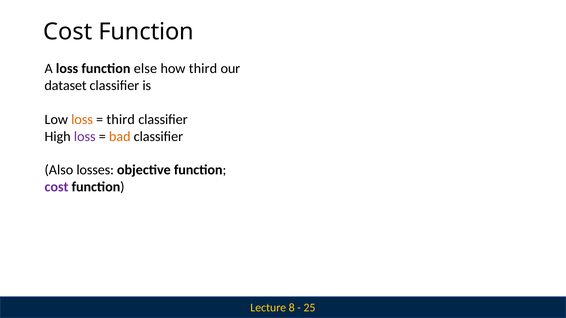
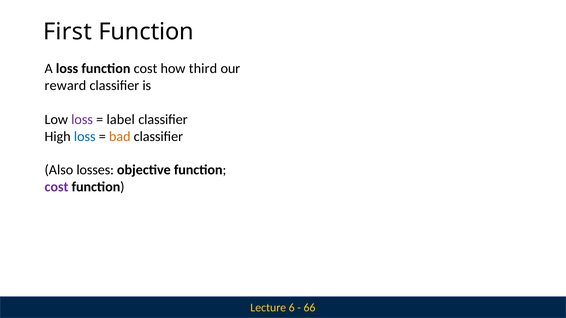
Cost at (68, 32): Cost -> First
loss function else: else -> cost
dataset: dataset -> reward
loss at (82, 120) colour: orange -> purple
third at (121, 120): third -> label
loss at (85, 137) colour: purple -> blue
8: 8 -> 6
25: 25 -> 66
